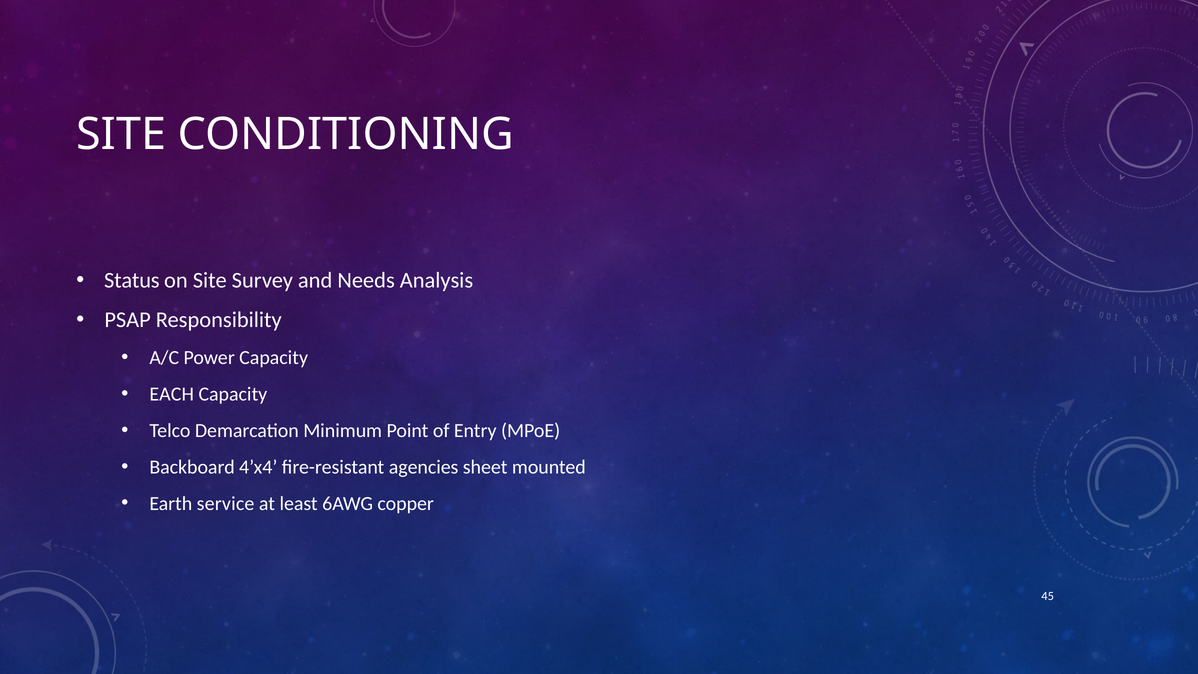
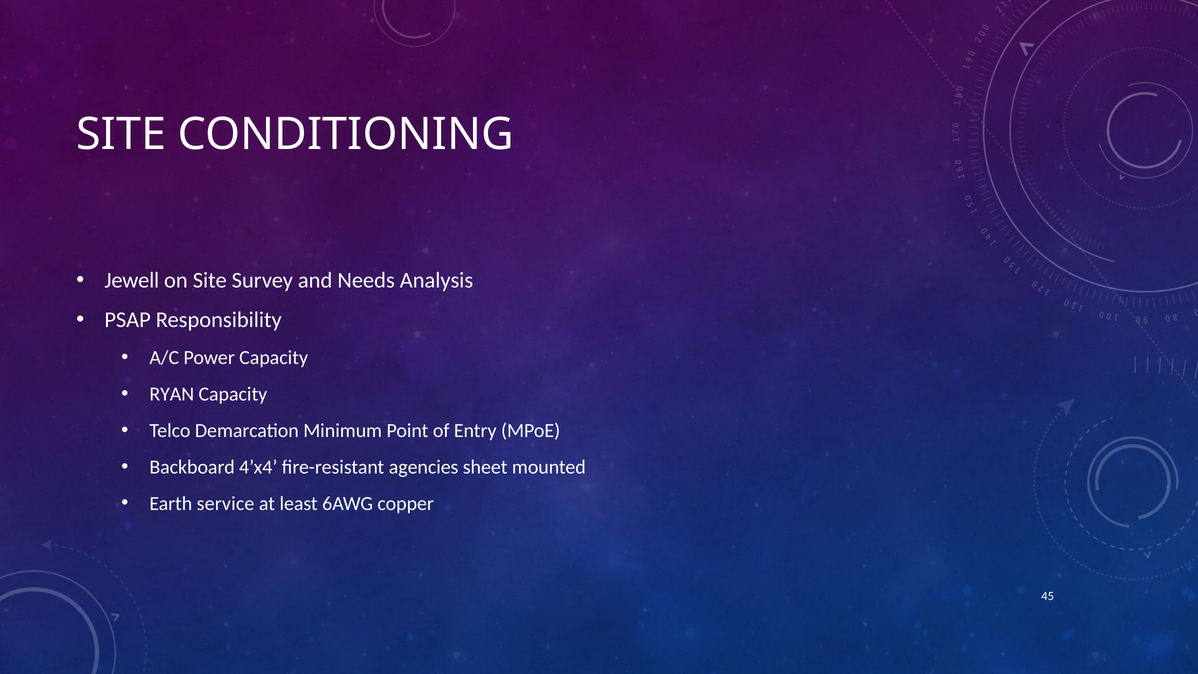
Status: Status -> Jewell
EACH: EACH -> RYAN
